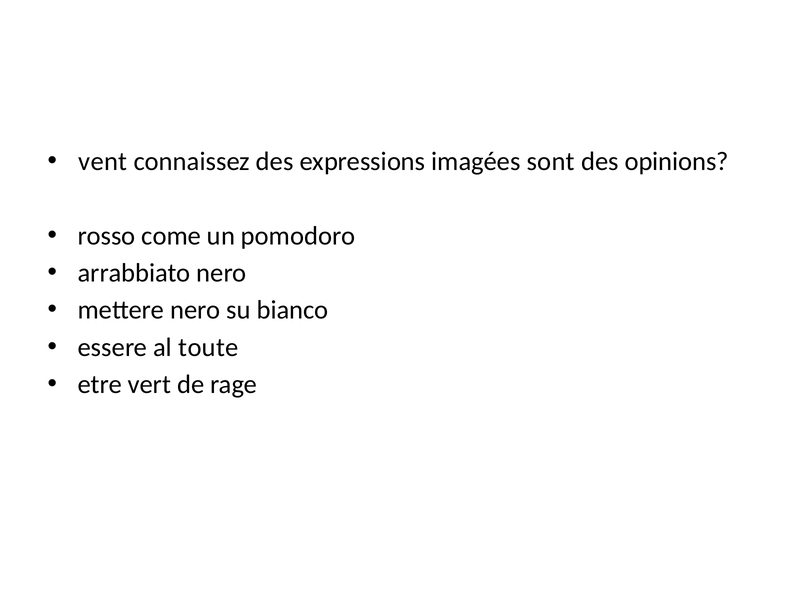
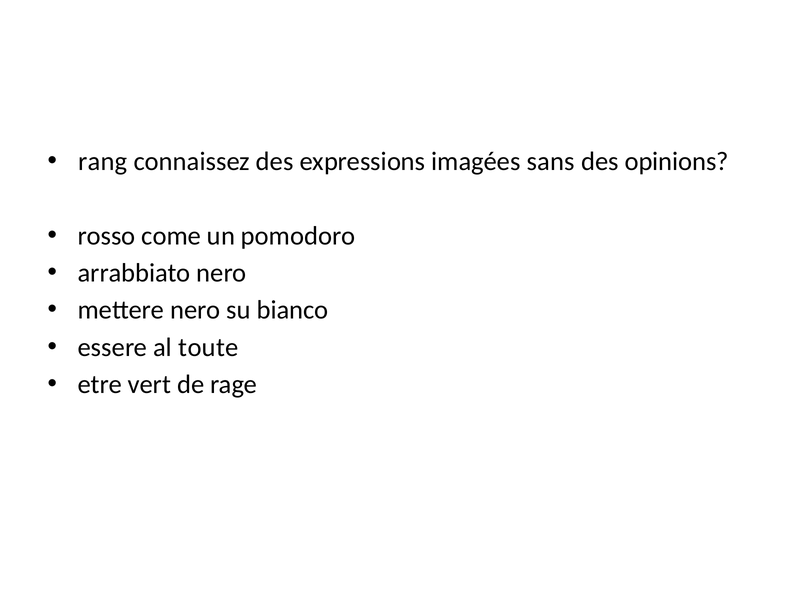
vent: vent -> rang
sont: sont -> sans
